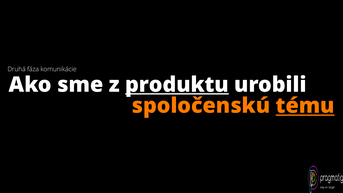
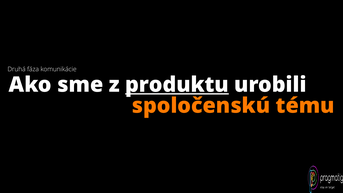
tému underline: present -> none
